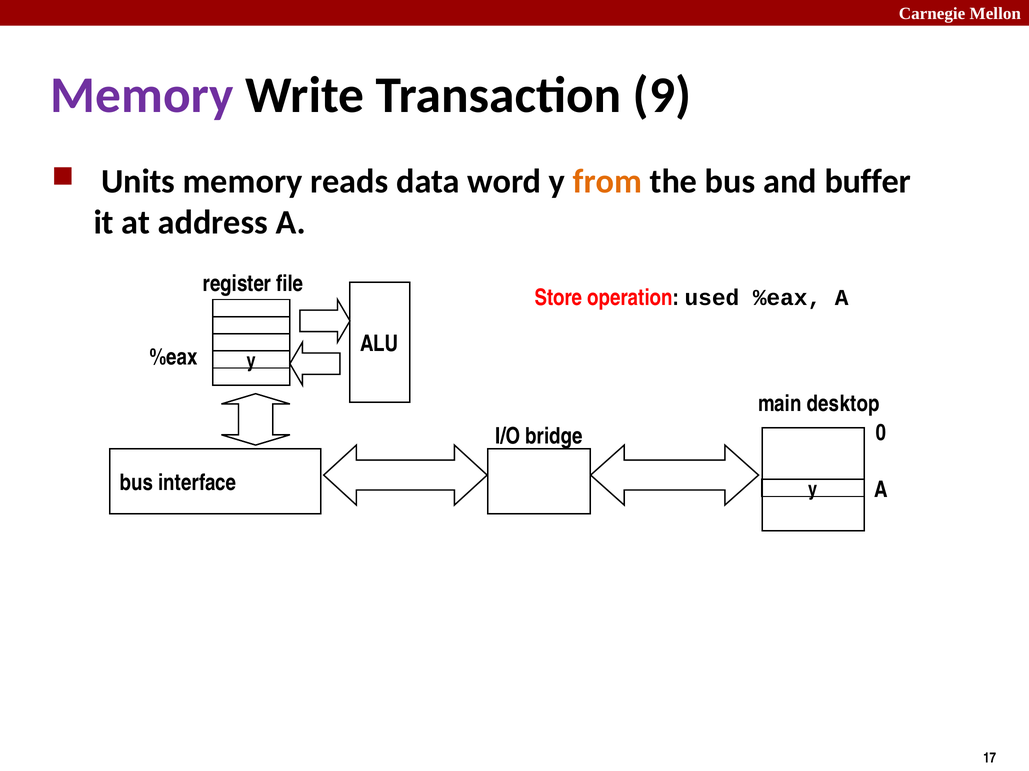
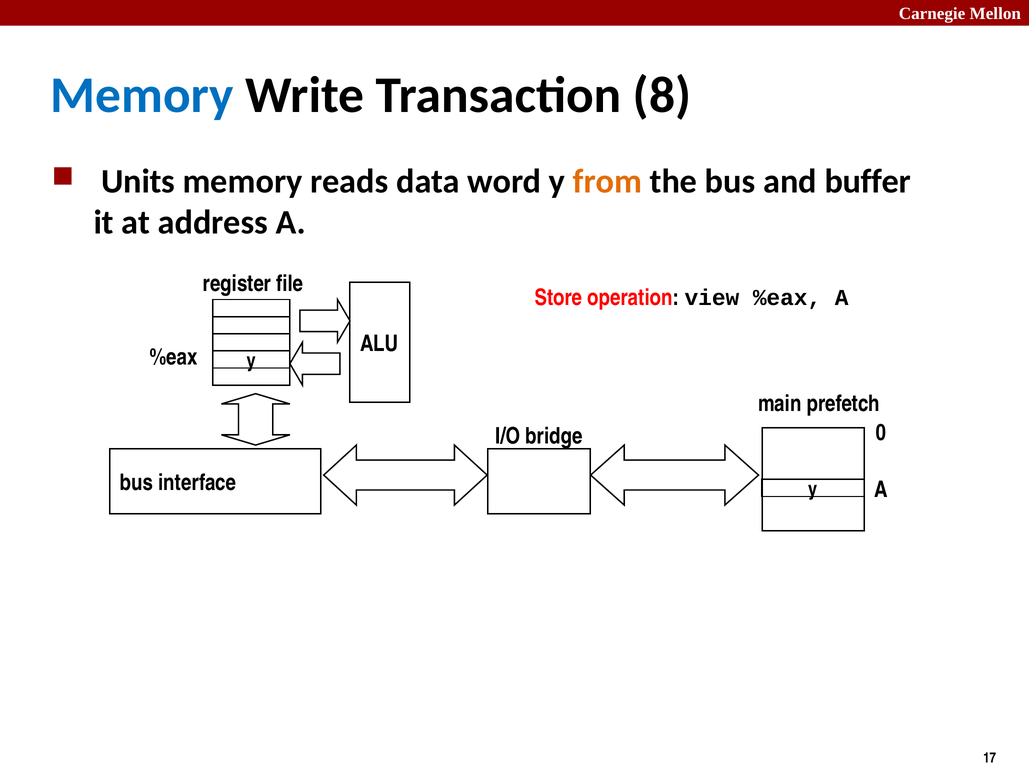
Memory at (142, 95) colour: purple -> blue
9: 9 -> 8
used: used -> view
desktop: desktop -> prefetch
